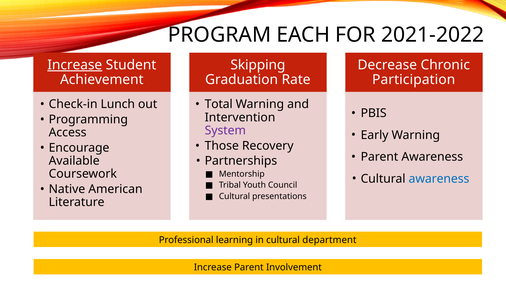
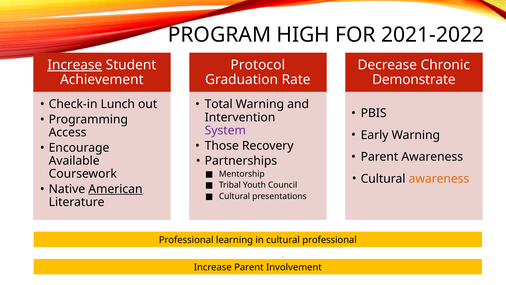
EACH: EACH -> HIGH
Skipping: Skipping -> Protocol
Participation: Participation -> Demonstrate
awareness at (439, 178) colour: blue -> orange
American underline: none -> present
cultural department: department -> professional
